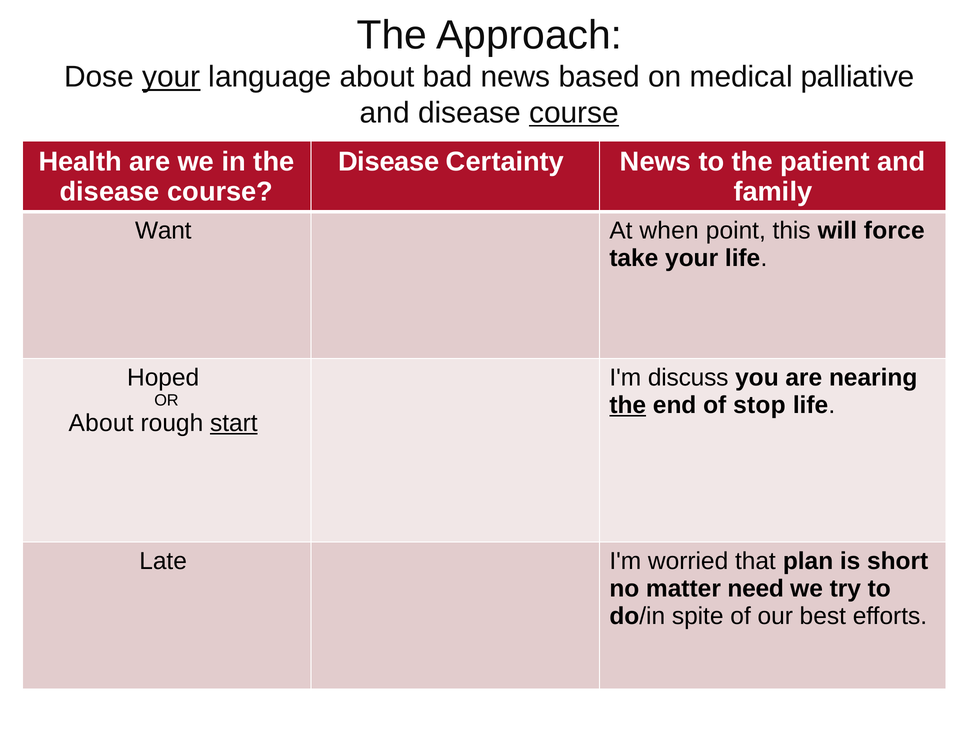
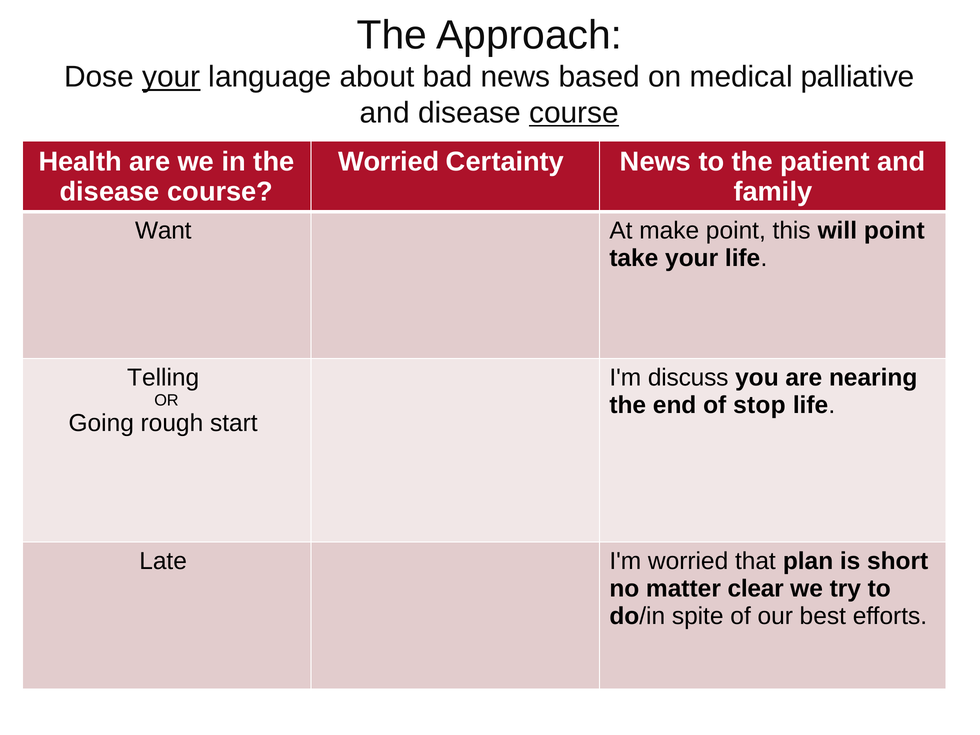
Disease at (389, 162): Disease -> Worried
when: when -> make
will force: force -> point
Hoped: Hoped -> Telling
the at (628, 405) underline: present -> none
About at (101, 423): About -> Going
start underline: present -> none
need: need -> clear
